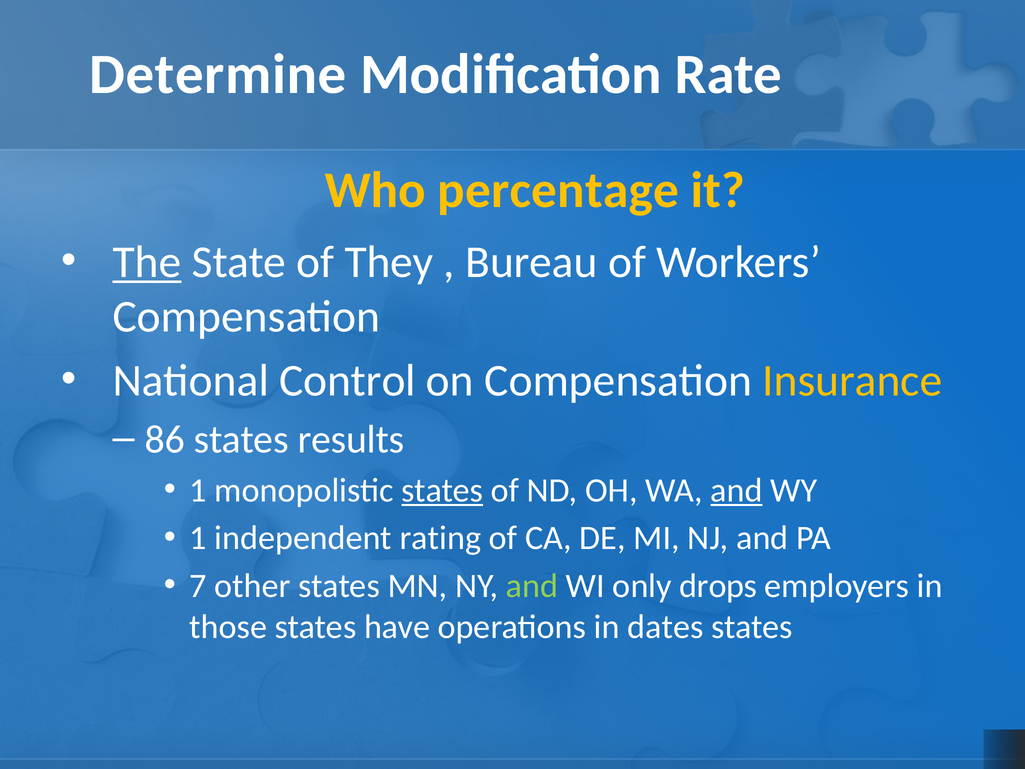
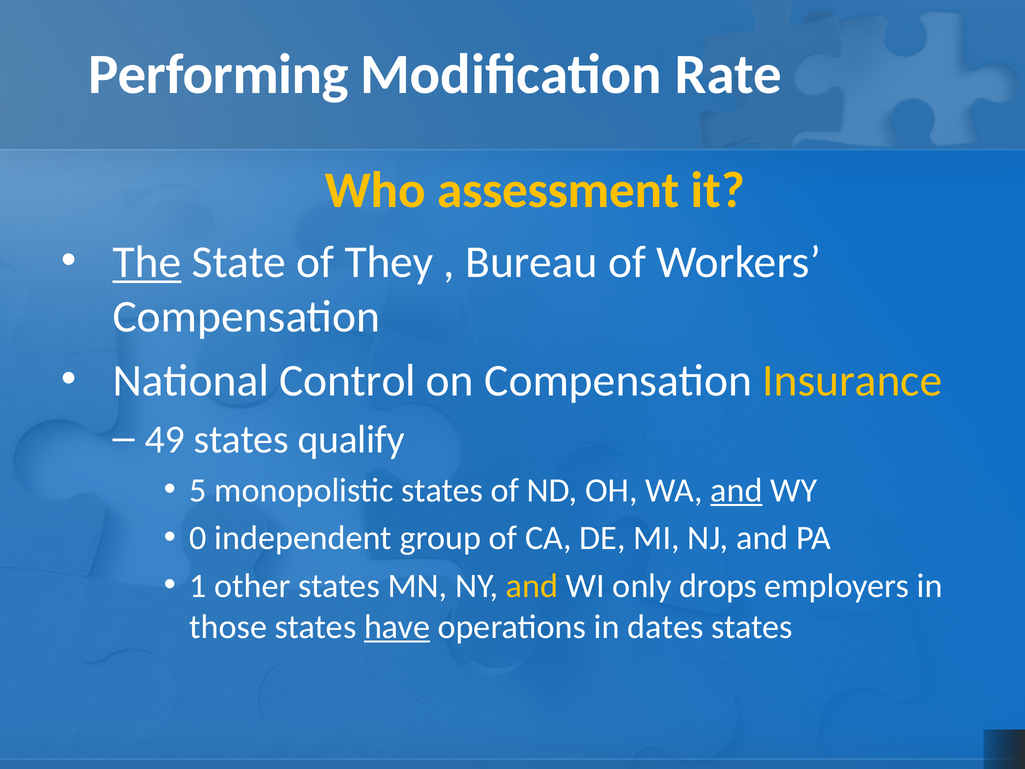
Determine: Determine -> Performing
percentage: percentage -> assessment
86: 86 -> 49
results: results -> qualify
1 at (198, 490): 1 -> 5
states at (442, 490) underline: present -> none
1 at (198, 538): 1 -> 0
rating: rating -> group
7: 7 -> 1
and at (532, 586) colour: light green -> yellow
have underline: none -> present
